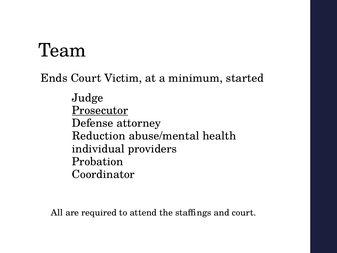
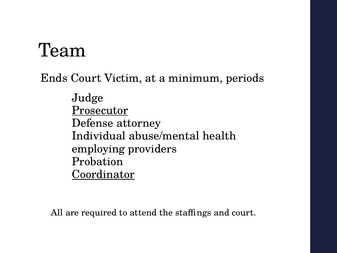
started: started -> periods
Reduction: Reduction -> Individual
individual: individual -> employing
Coordinator underline: none -> present
